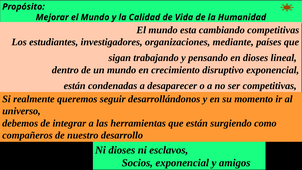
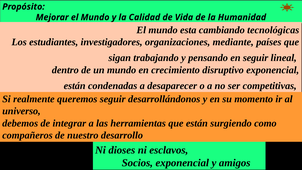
cambiando competitivas: competitivas -> tecnológicas
en dioses: dioses -> seguir
